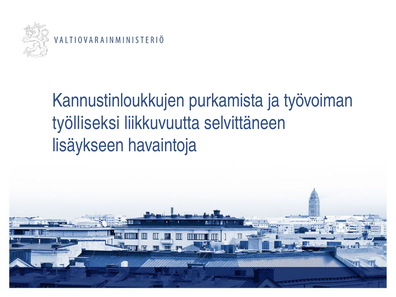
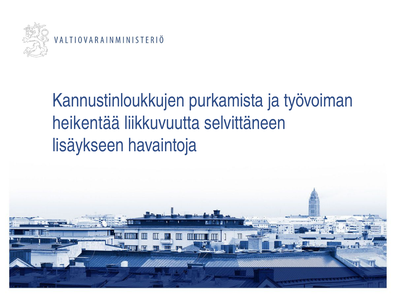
työlliseksi: työlliseksi -> heikentää
